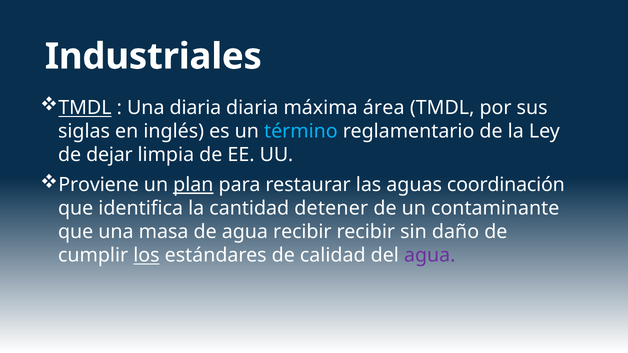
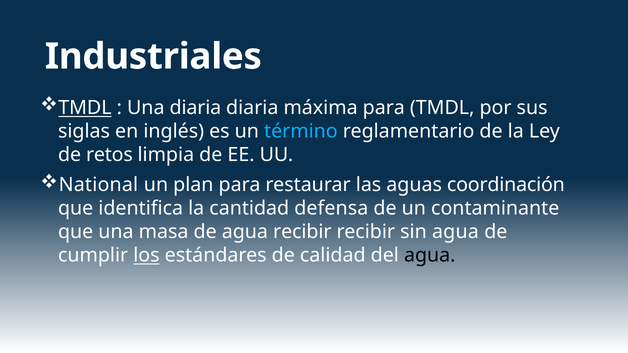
máxima área: área -> para
dejar: dejar -> retos
Proviene: Proviene -> National
plan underline: present -> none
detener: detener -> defensa
sin daño: daño -> agua
agua at (430, 256) colour: purple -> black
